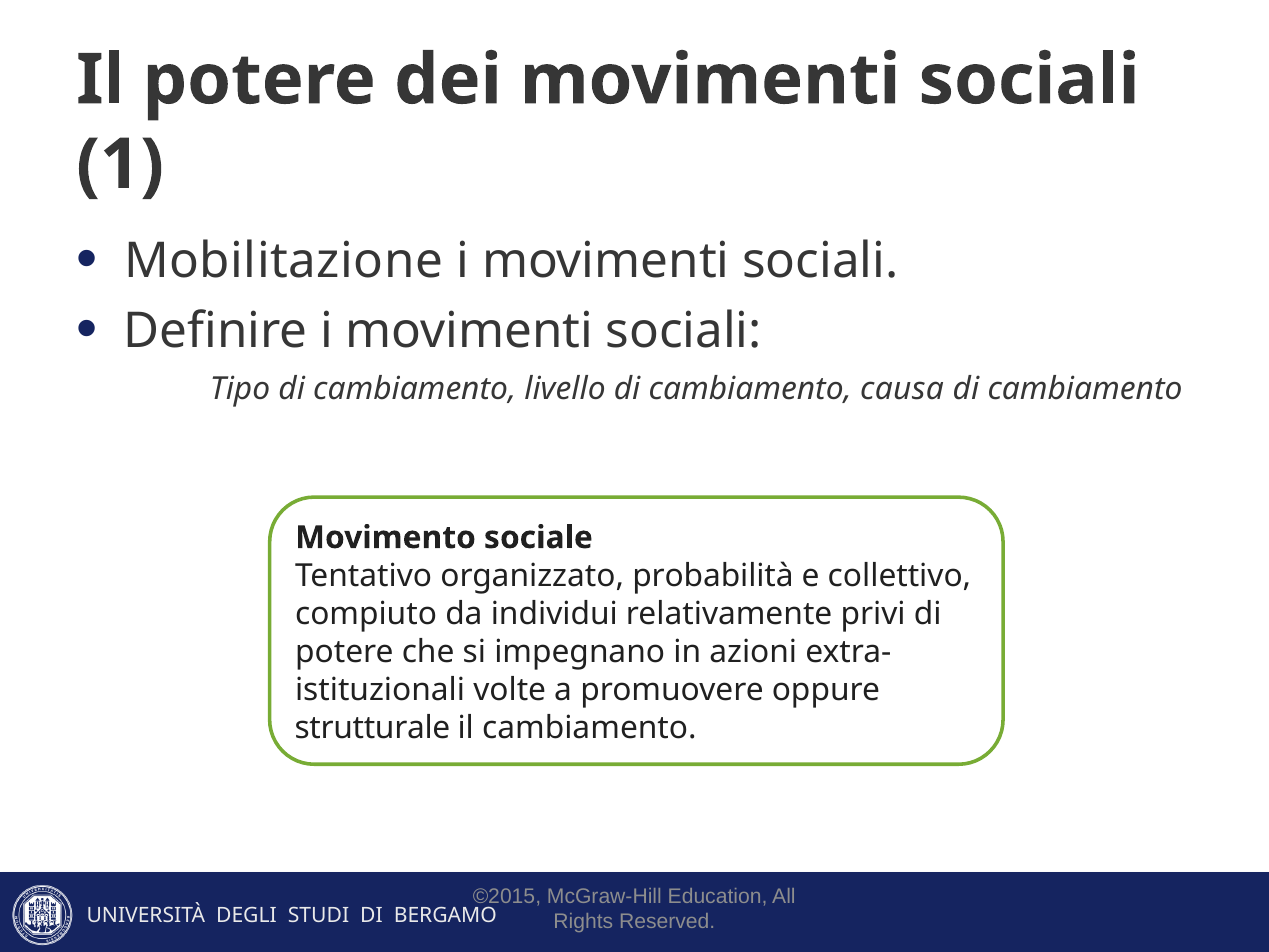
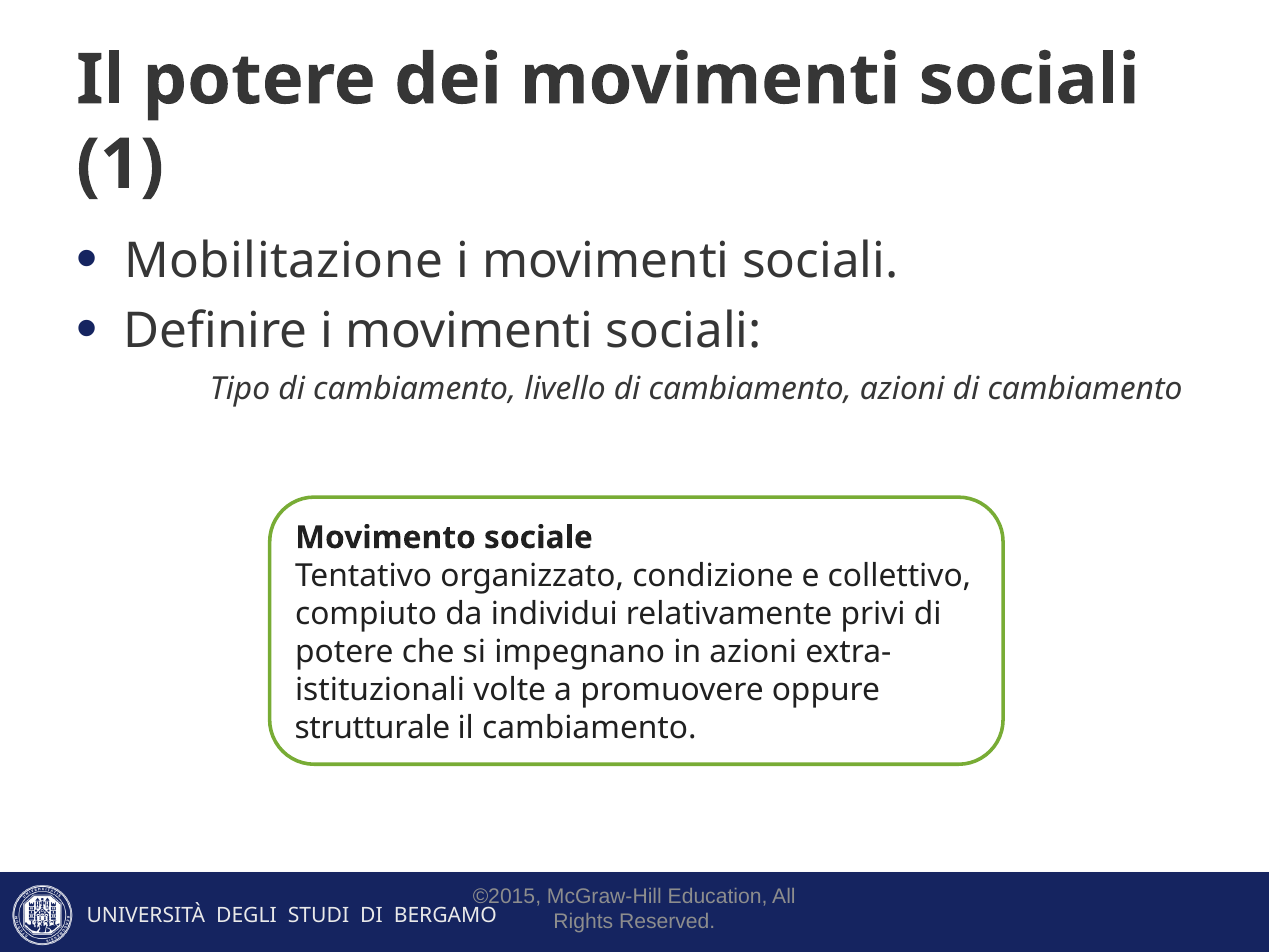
cambiamento causa: causa -> azioni
probabilità: probabilità -> condizione
